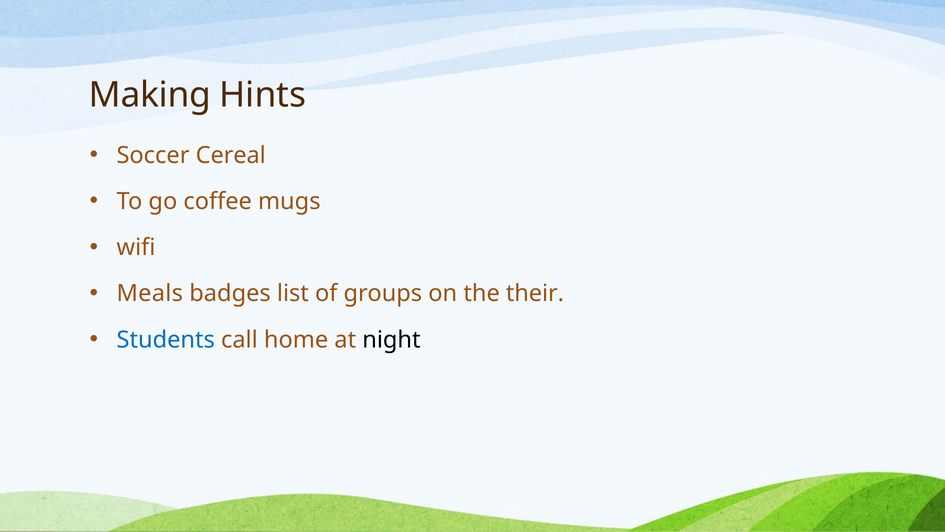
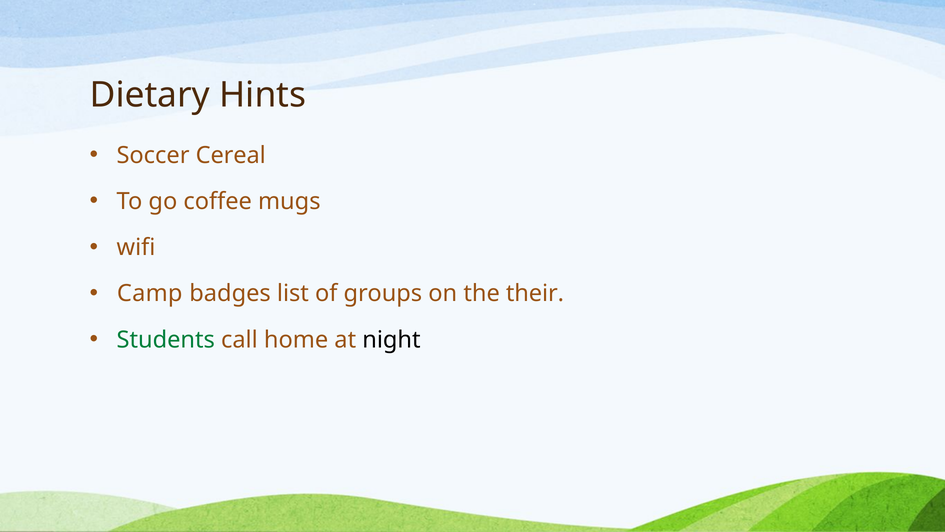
Making: Making -> Dietary
Meals: Meals -> Camp
Students colour: blue -> green
